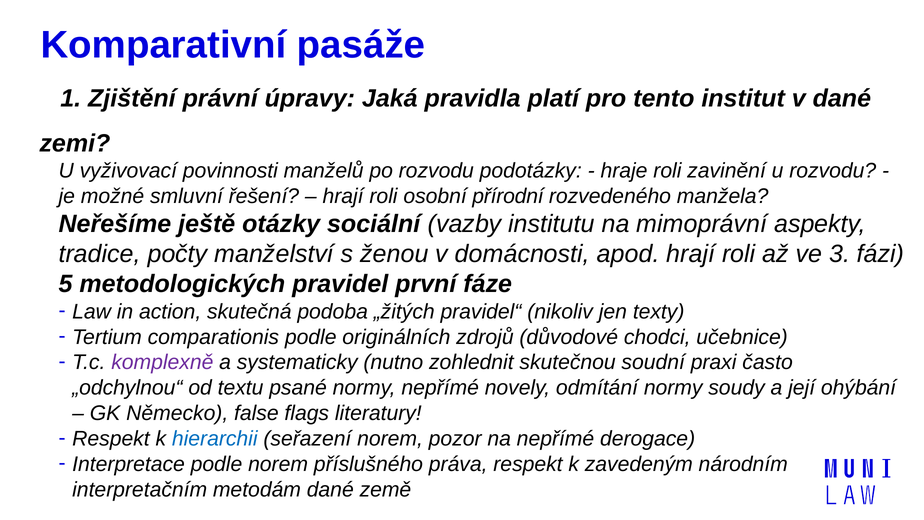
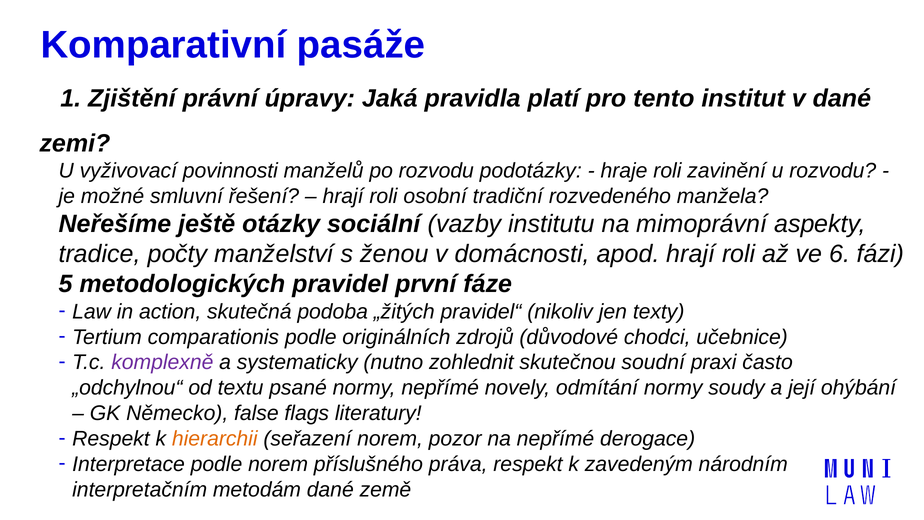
přírodní: přírodní -> tradiční
3: 3 -> 6
hierarchii colour: blue -> orange
